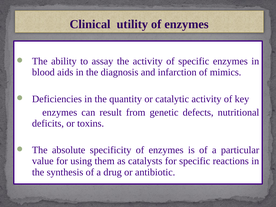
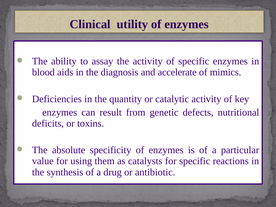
infarction: infarction -> accelerate
